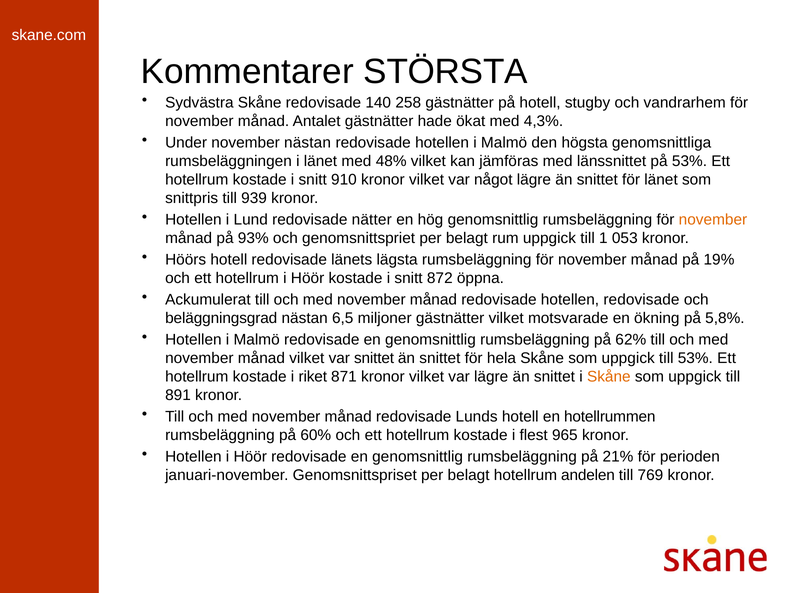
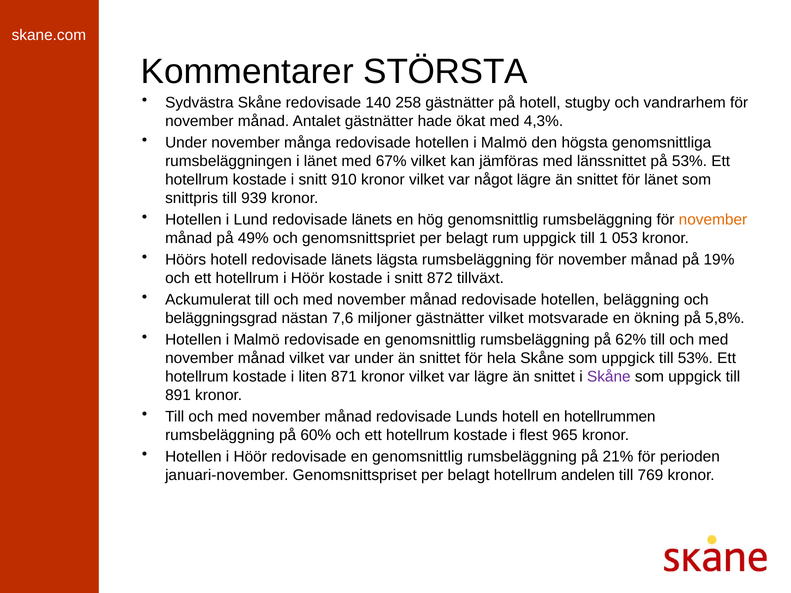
november nästan: nästan -> många
48%: 48% -> 67%
Lund redovisade nätter: nätter -> länets
93%: 93% -> 49%
öppna: öppna -> tillväxt
hotellen redovisade: redovisade -> beläggning
6,5: 6,5 -> 7,6
var snittet: snittet -> under
riket: riket -> liten
Skåne at (609, 377) colour: orange -> purple
